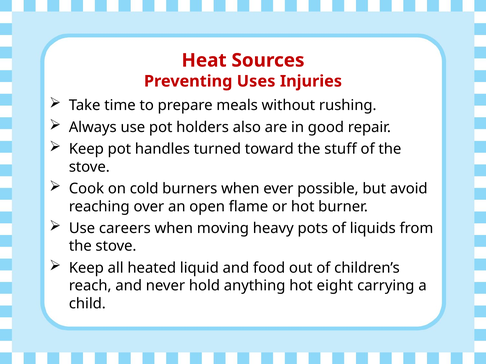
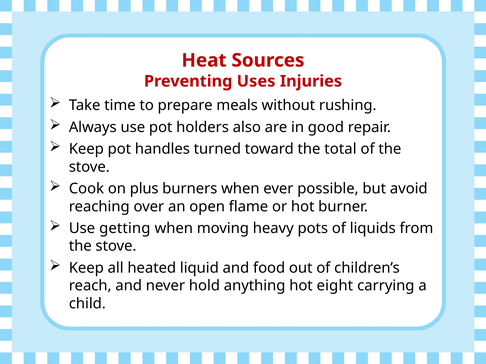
stuff: stuff -> total
cold: cold -> plus
careers: careers -> getting
